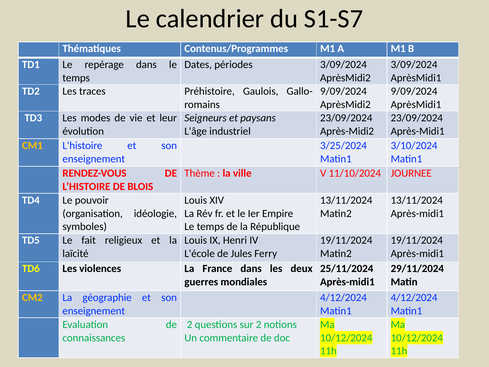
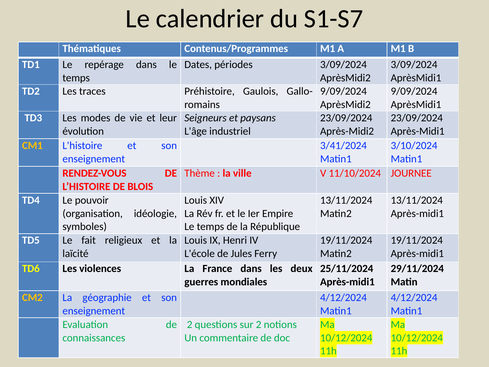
3/25/2024: 3/25/2024 -> 3/41/2024
